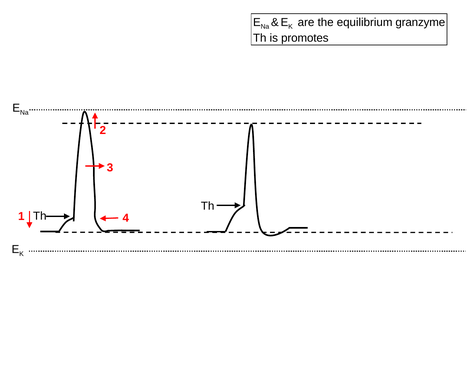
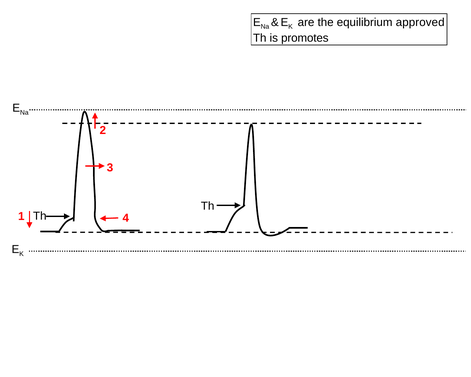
granzyme: granzyme -> approved
